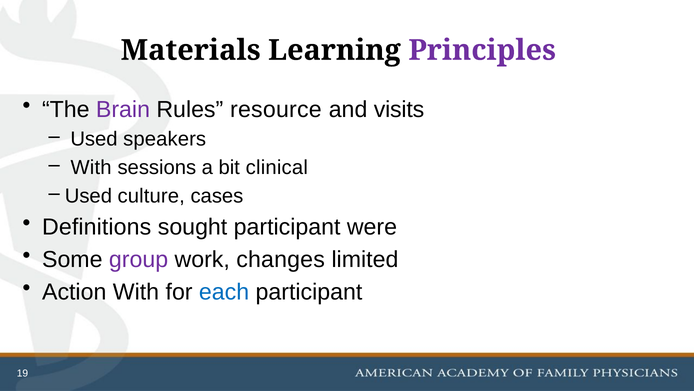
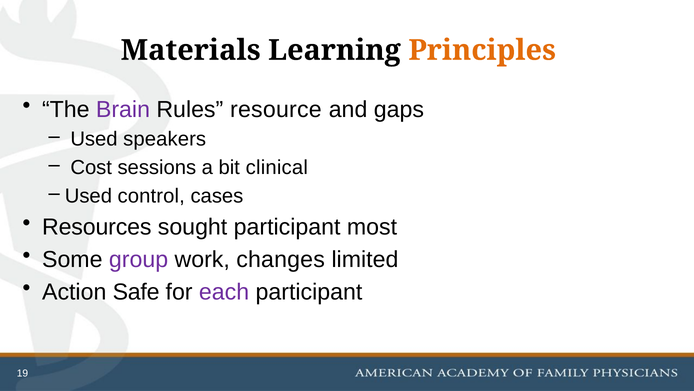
Principles colour: purple -> orange
visits: visits -> gaps
With at (91, 167): With -> Cost
culture: culture -> control
Definitions: Definitions -> Resources
were: were -> most
Action With: With -> Safe
each colour: blue -> purple
